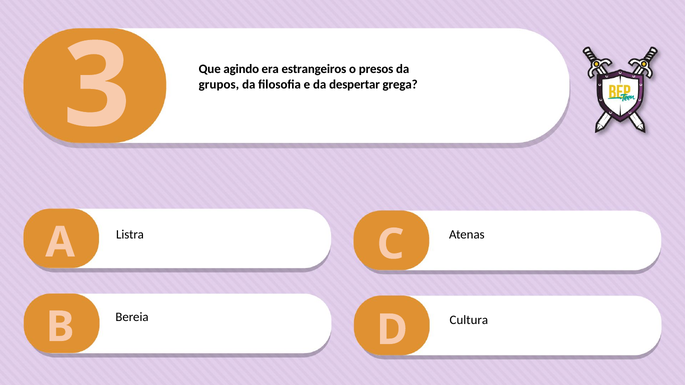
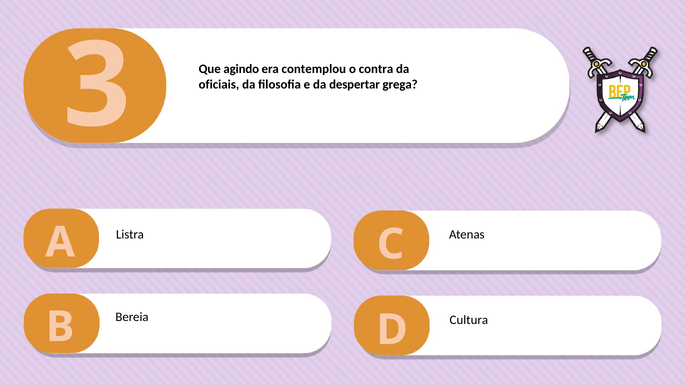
estrangeiros: estrangeiros -> contemplou
presos: presos -> contra
grupos: grupos -> oficiais
